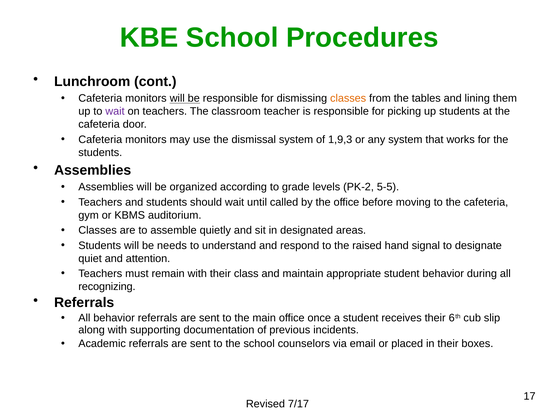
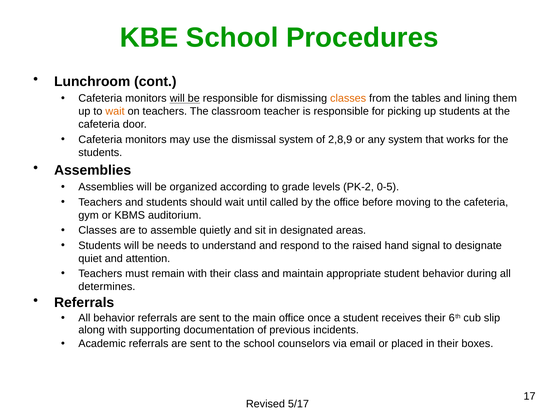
wait at (115, 111) colour: purple -> orange
1,9,3: 1,9,3 -> 2,8,9
5-5: 5-5 -> 0-5
recognizing: recognizing -> determines
7/17: 7/17 -> 5/17
